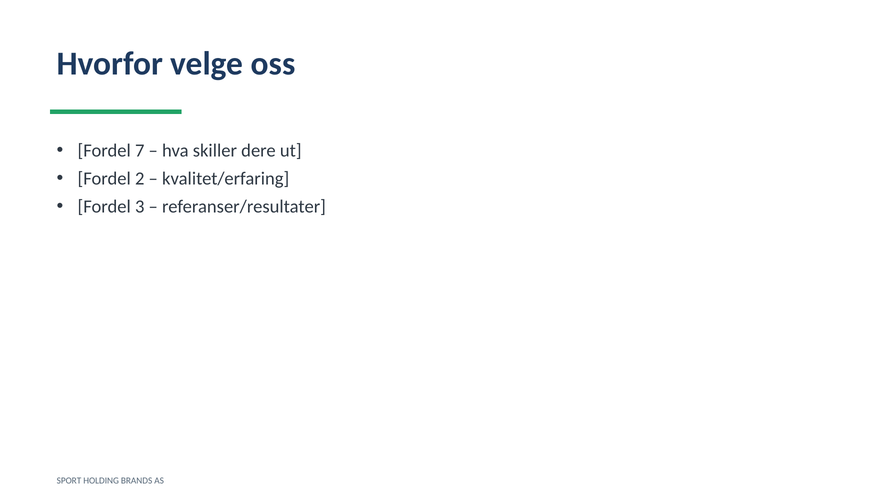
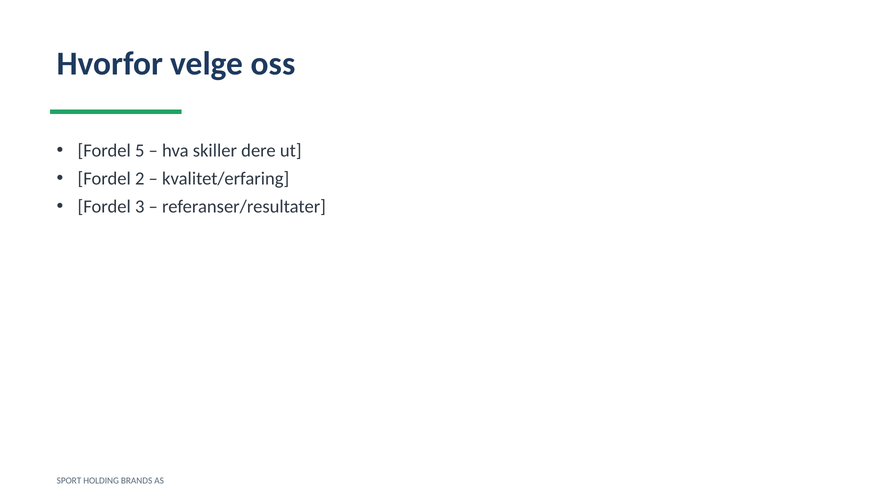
7: 7 -> 5
